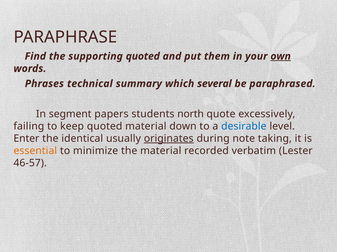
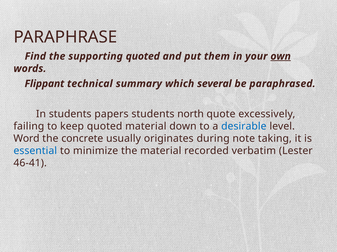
Phrases: Phrases -> Flippant
In segment: segment -> students
Enter: Enter -> Word
identical: identical -> concrete
originates underline: present -> none
essential colour: orange -> blue
46-57: 46-57 -> 46-41
